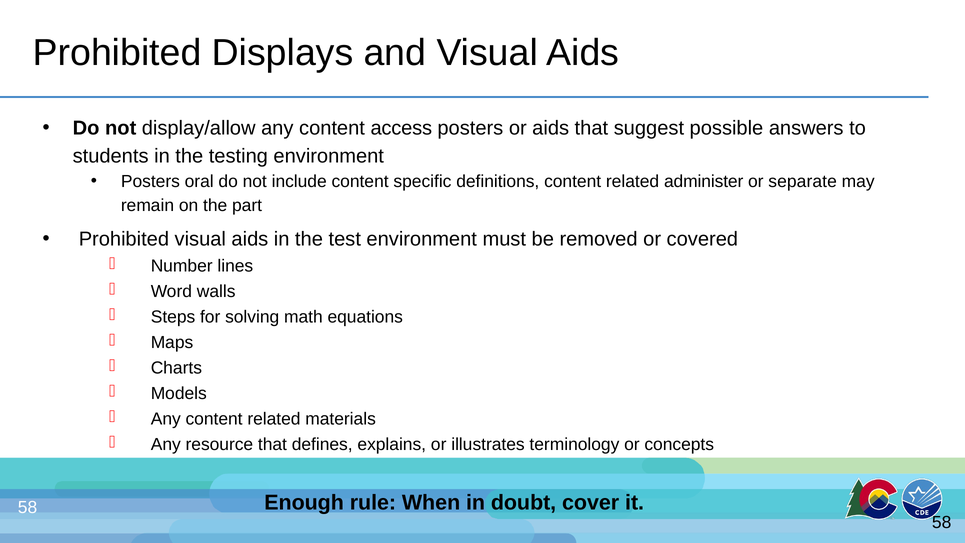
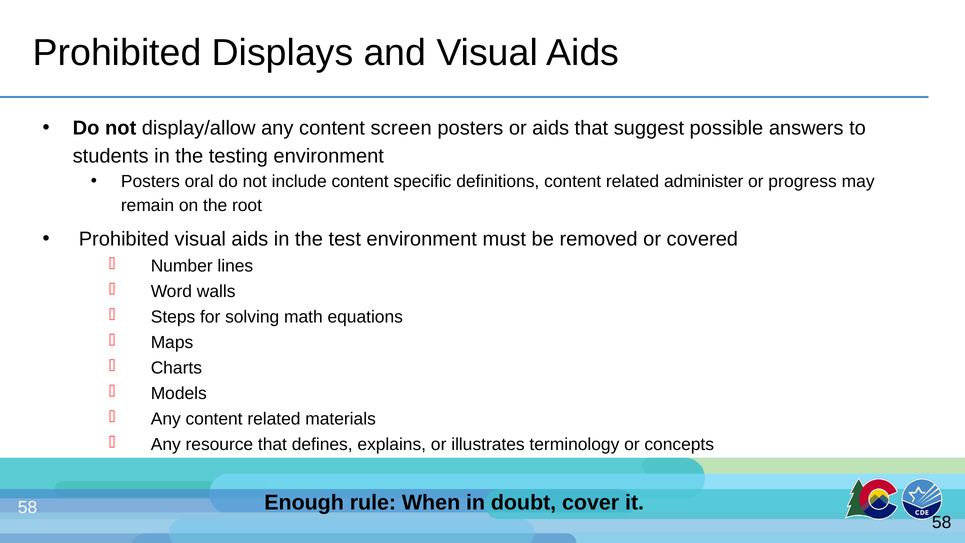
access: access -> screen
separate: separate -> progress
part: part -> root
